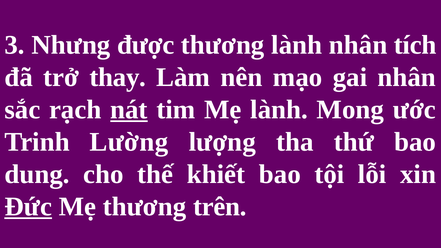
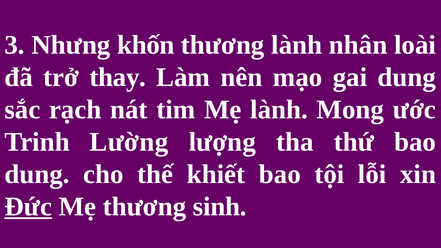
được: được -> khốn
tích: tích -> loài
gai nhân: nhân -> dung
nát underline: present -> none
trên: trên -> sinh
